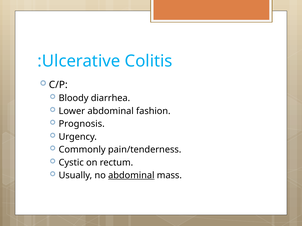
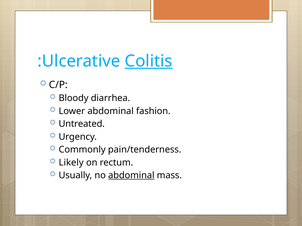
Colitis underline: none -> present
Prognosis: Prognosis -> Untreated
Cystic: Cystic -> Likely
